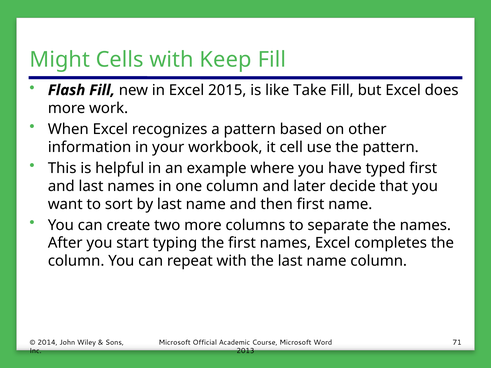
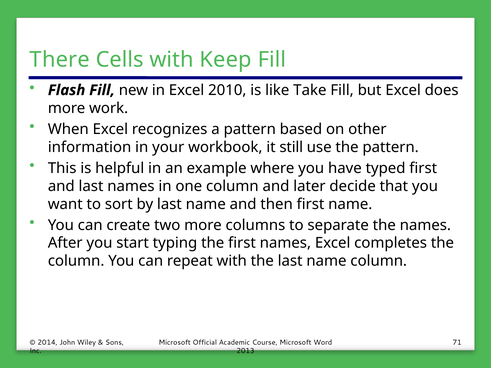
Might: Might -> There
2015: 2015 -> 2010
cell: cell -> still
